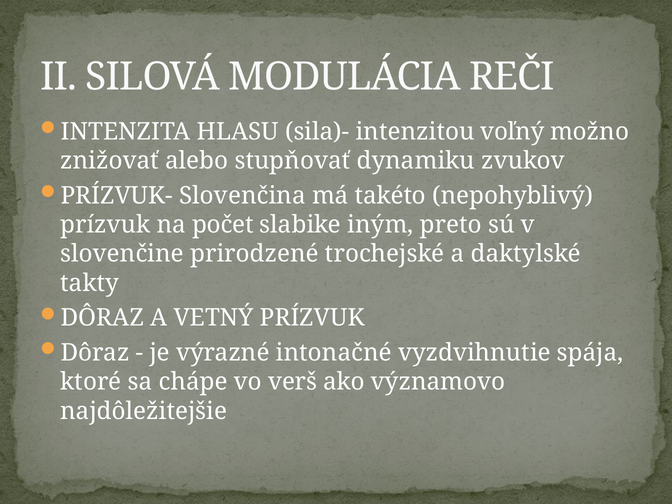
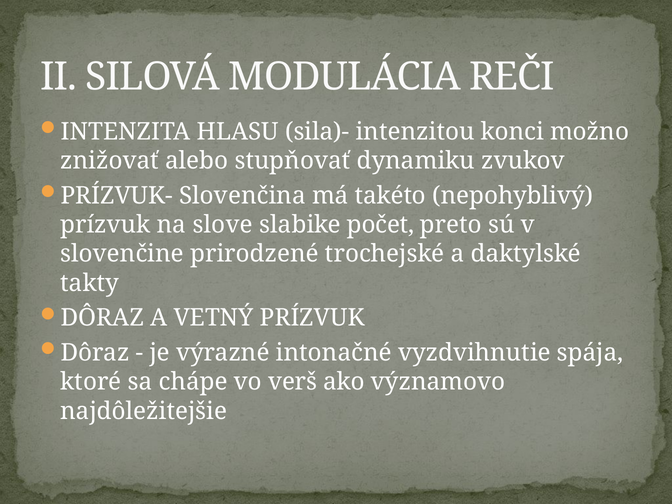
voľný: voľný -> konci
počet: počet -> slove
iným: iným -> počet
